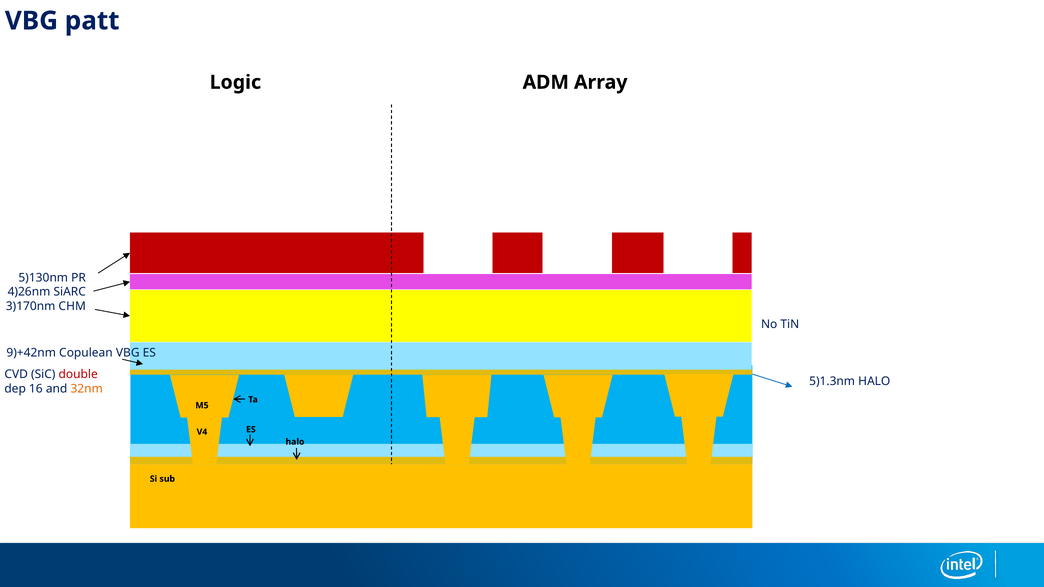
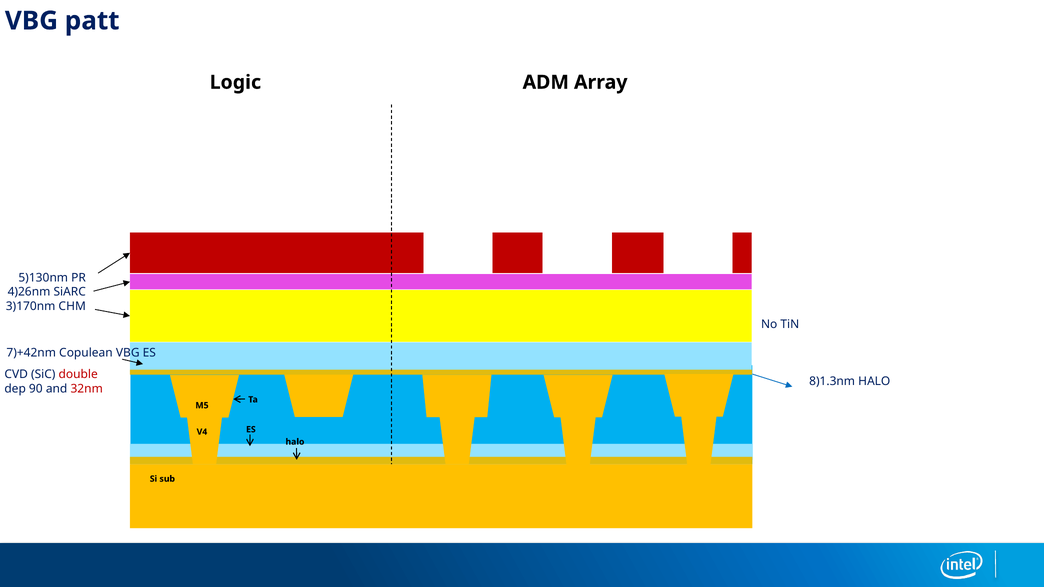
9)+42nm: 9)+42nm -> 7)+42nm
5)1.3nm: 5)1.3nm -> 8)1.3nm
16: 16 -> 90
32nm colour: orange -> red
